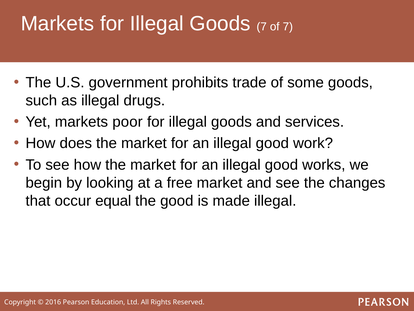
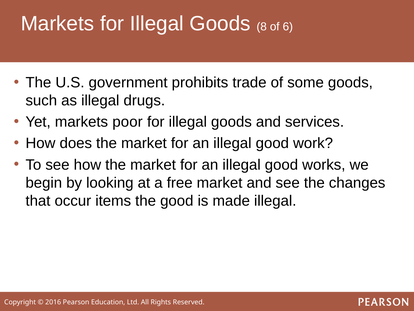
Goods 7: 7 -> 8
of 7: 7 -> 6
equal: equal -> items
